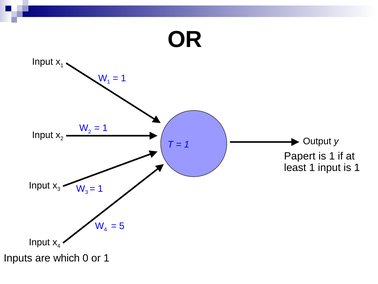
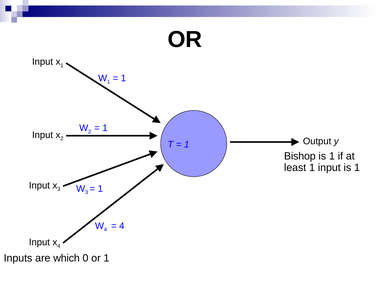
Papert: Papert -> Bishop
5 at (122, 226): 5 -> 4
